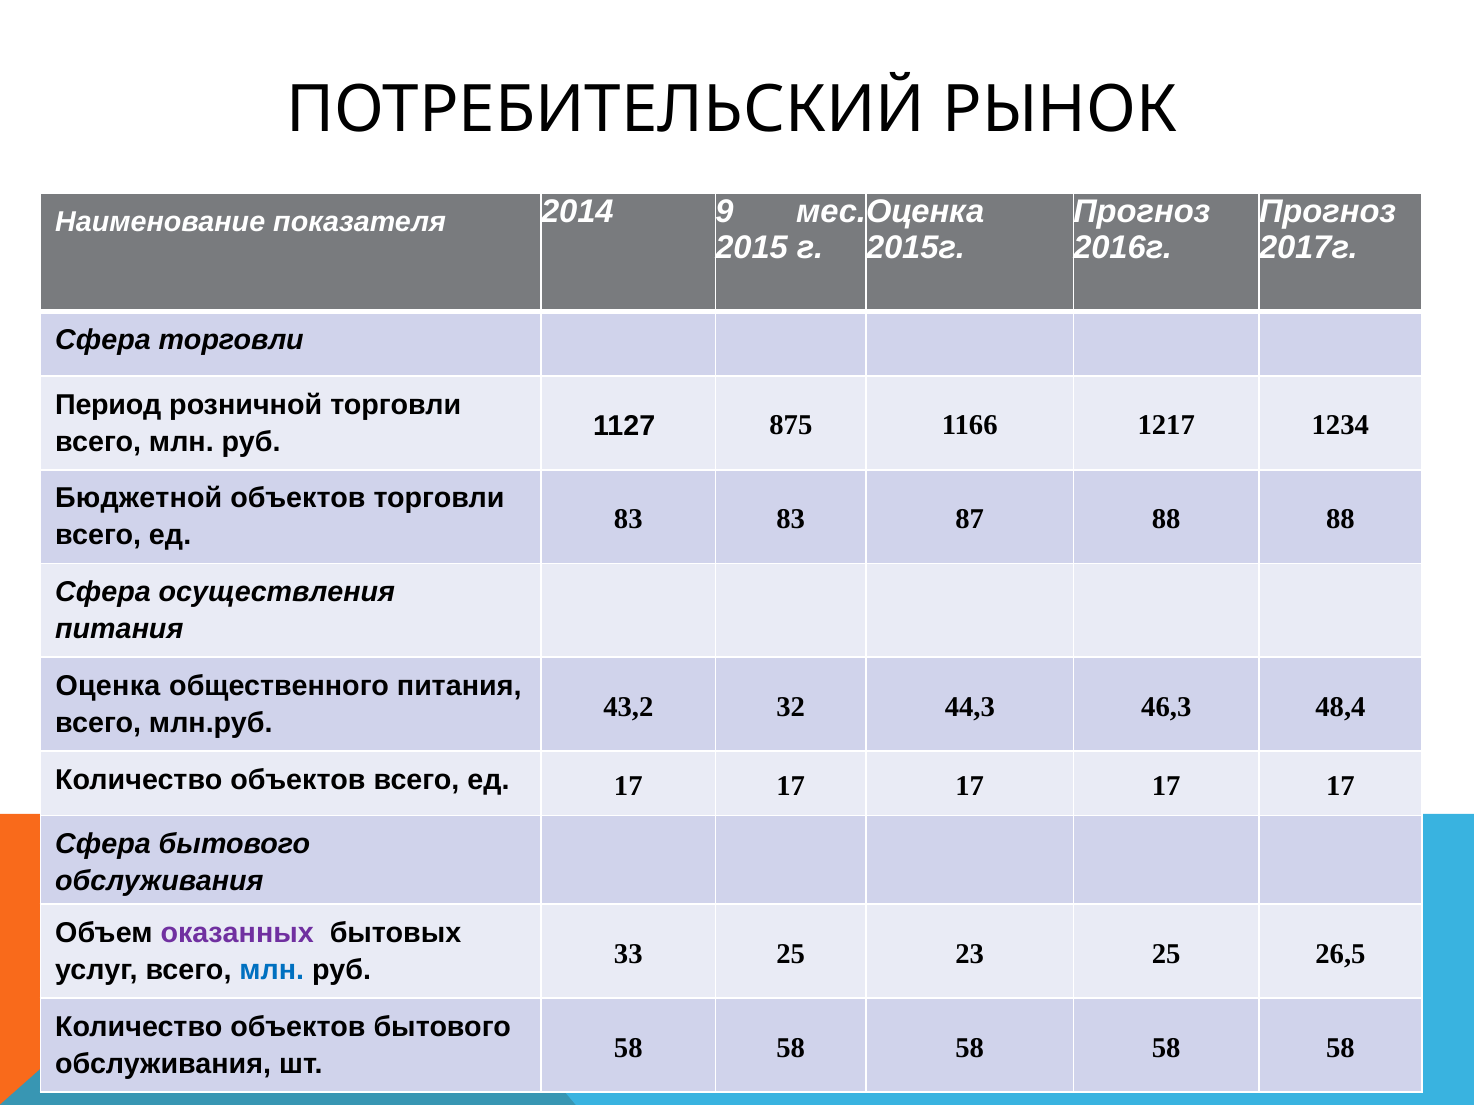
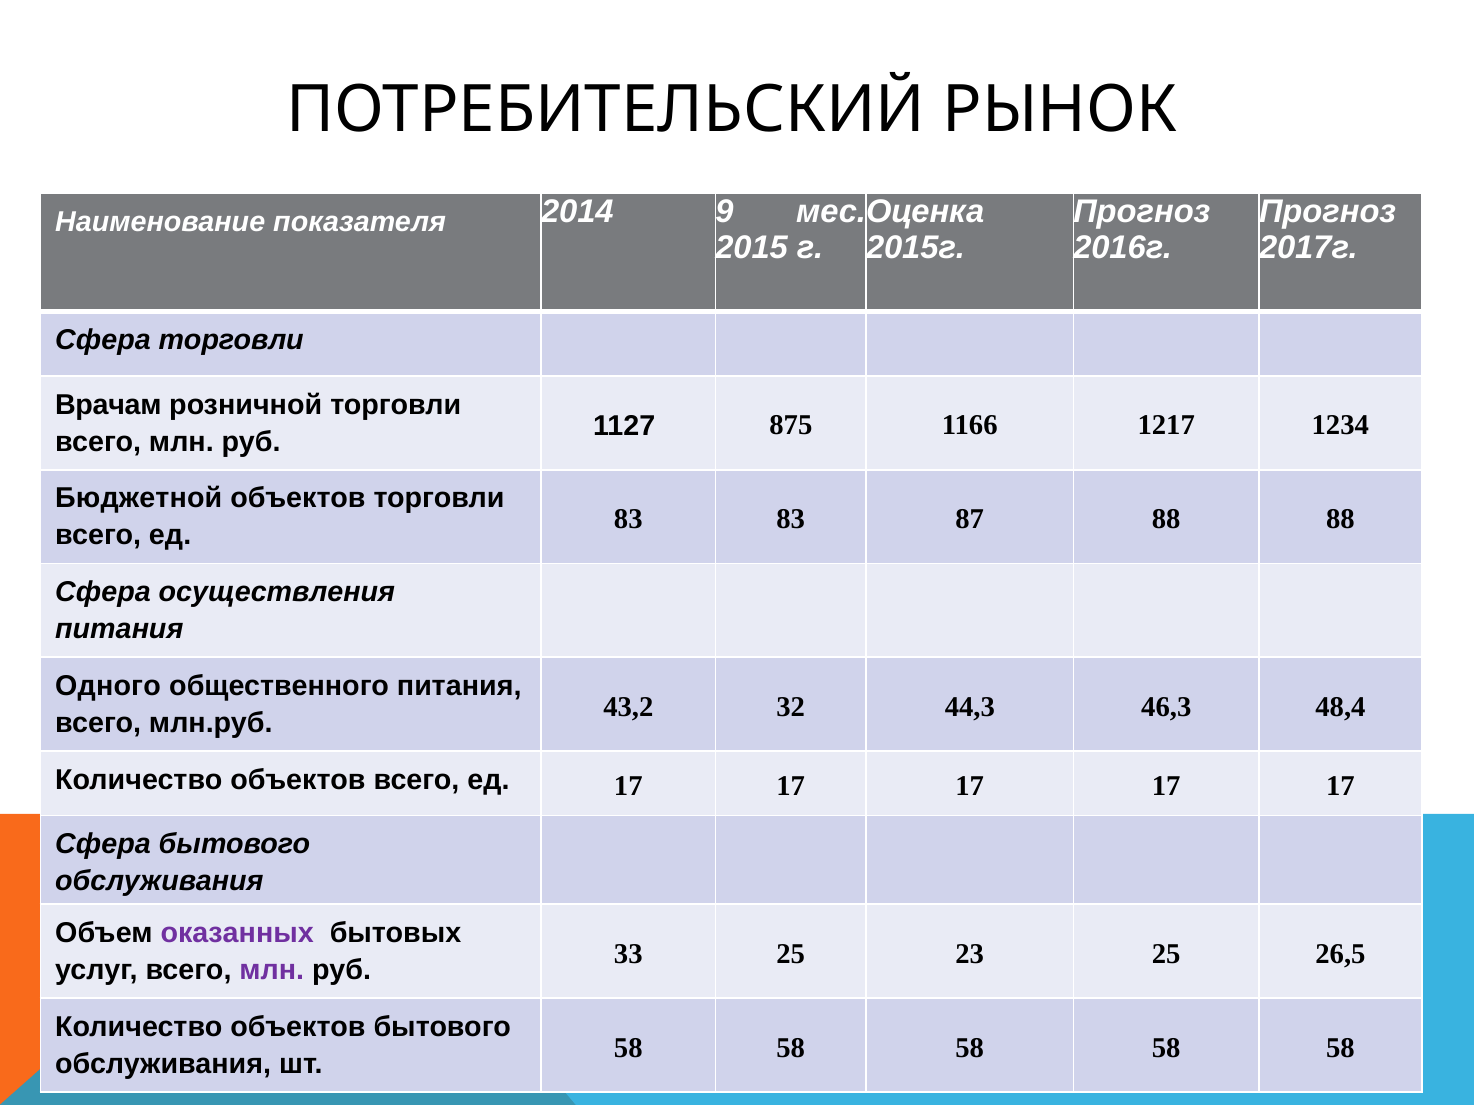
Период: Период -> Врачам
Оценка at (108, 686): Оценка -> Одного
млн at (272, 971) colour: blue -> purple
